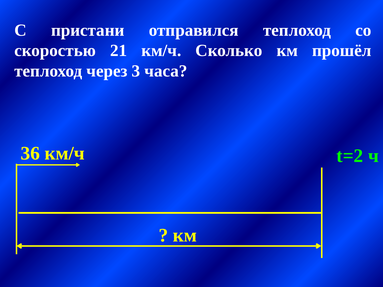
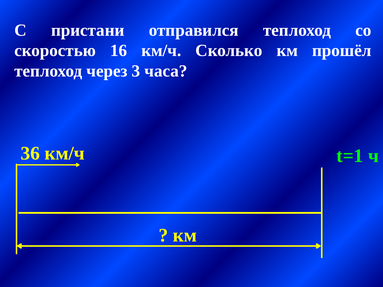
21: 21 -> 16
t=2: t=2 -> t=1
